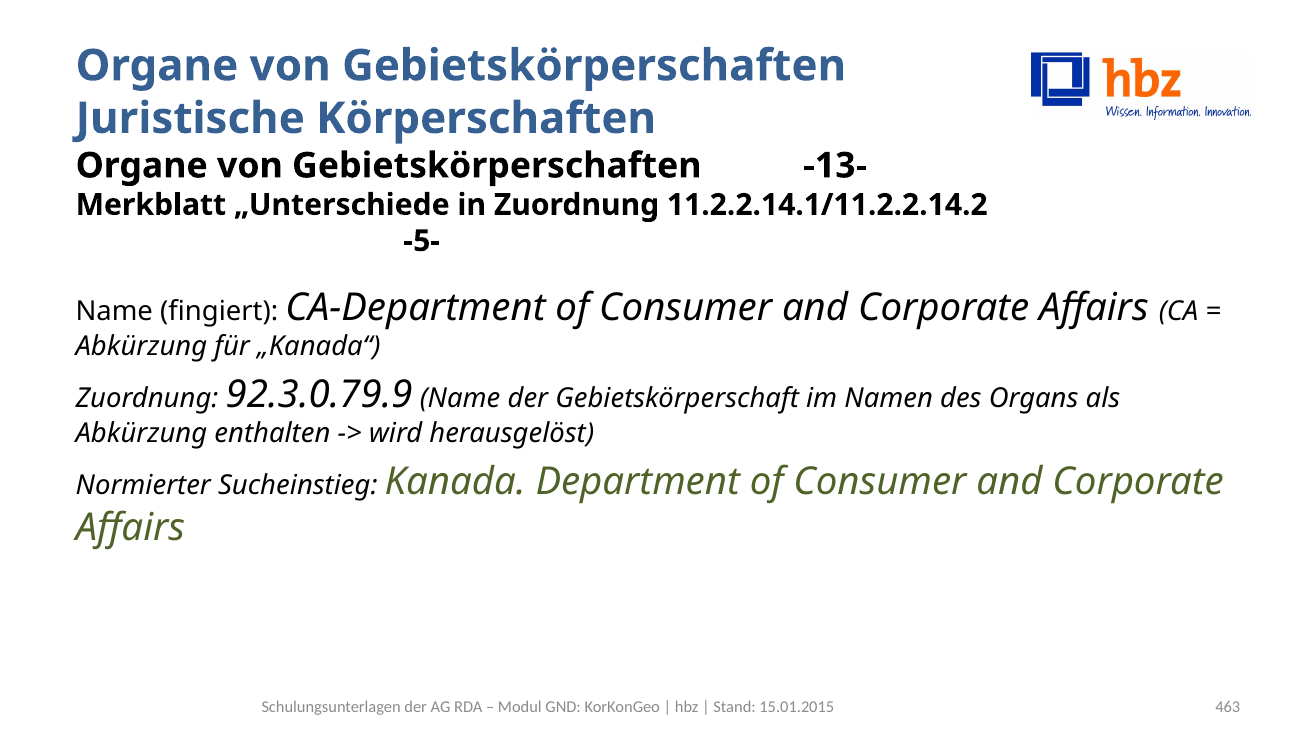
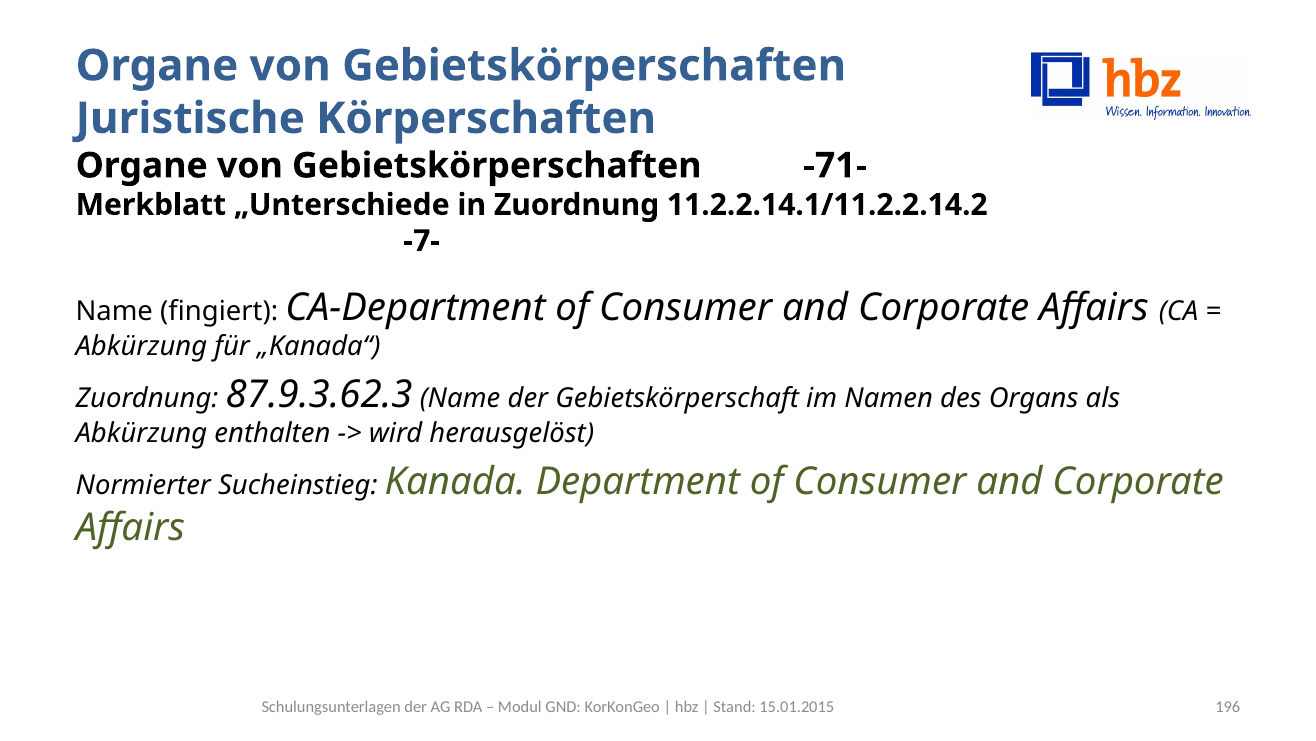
-13-: -13- -> -71-
-5-: -5- -> -7-
92.3.0.79.9: 92.3.0.79.9 -> 87.9.3.62.3
463: 463 -> 196
